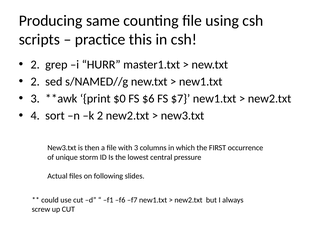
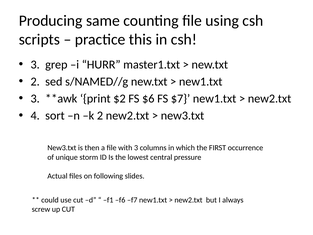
2 at (35, 64): 2 -> 3
$0: $0 -> $2
